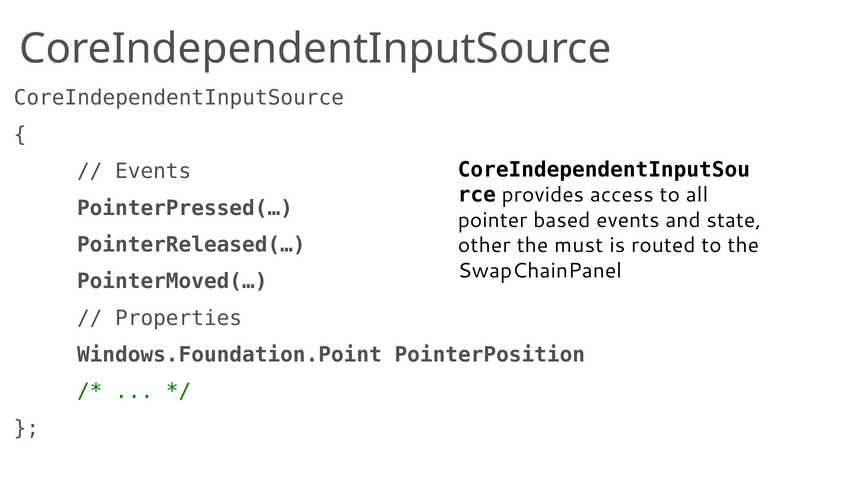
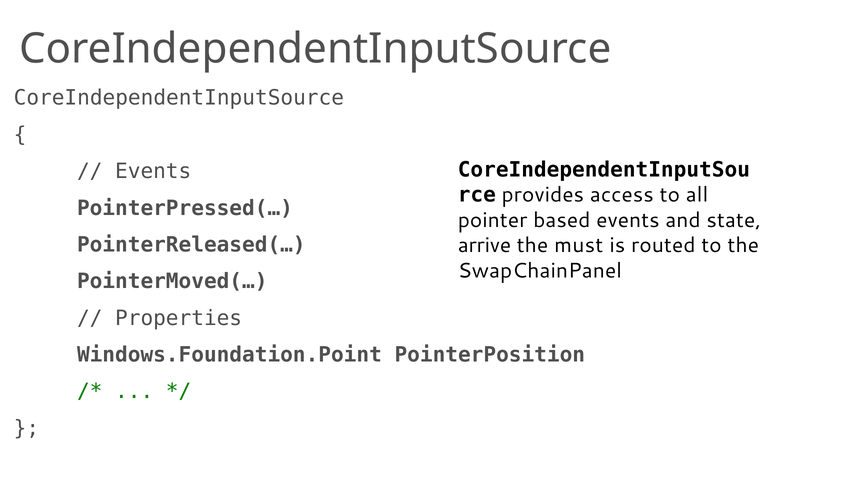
other: other -> arrive
